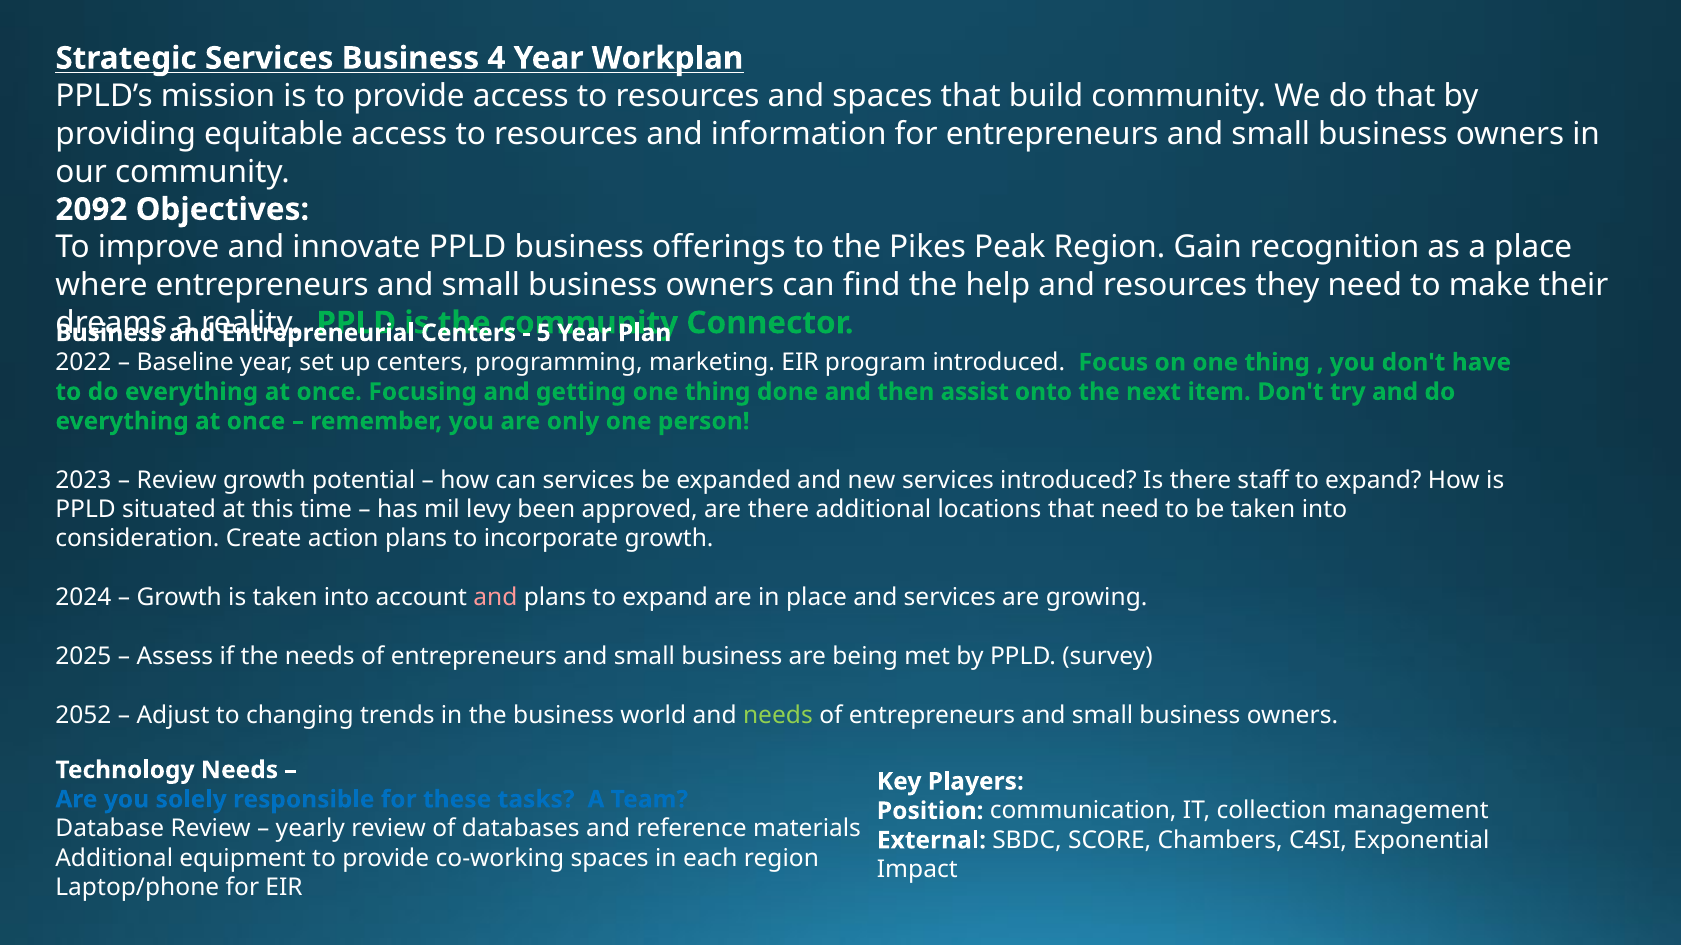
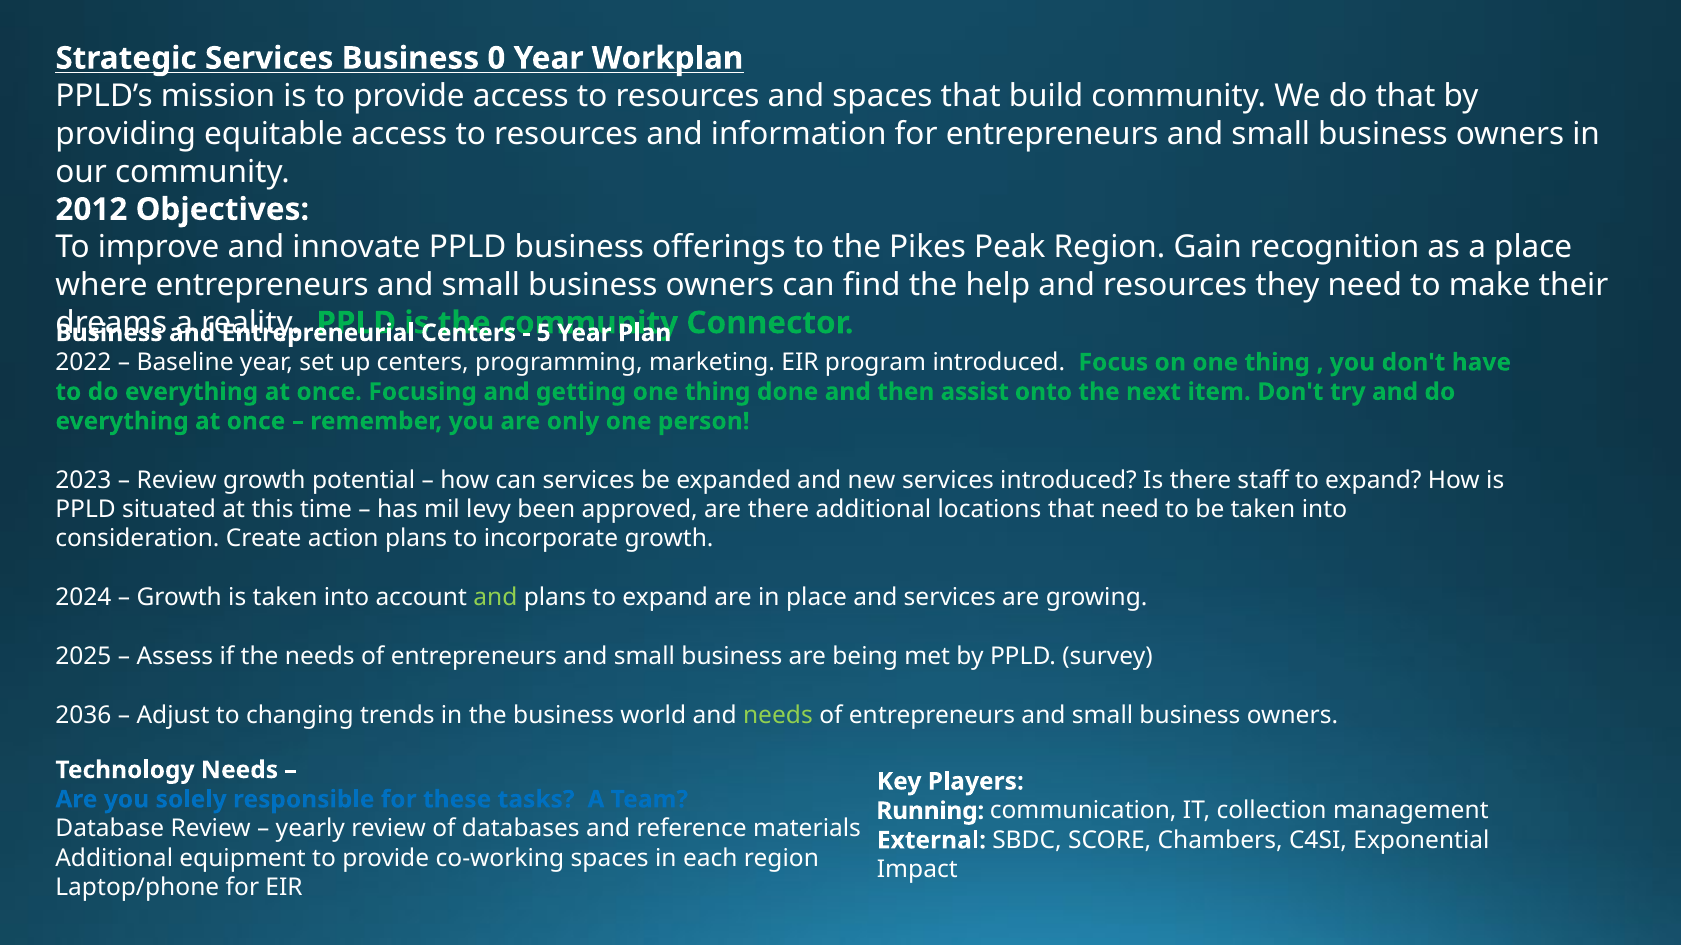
4: 4 -> 0
2092: 2092 -> 2012
and at (495, 598) colour: pink -> light green
2052: 2052 -> 2036
Position: Position -> Running
